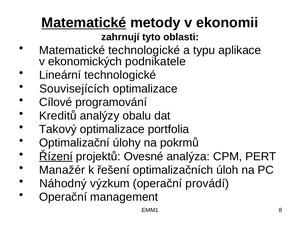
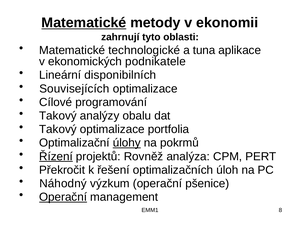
typu: typu -> tuna
Lineární technologické: technologické -> disponibilních
Kreditů at (58, 116): Kreditů -> Takový
úlohy underline: none -> present
Ovesné: Ovesné -> Rovněž
Manažér: Manažér -> Překročit
provádí: provádí -> pšenice
Operační at (63, 197) underline: none -> present
